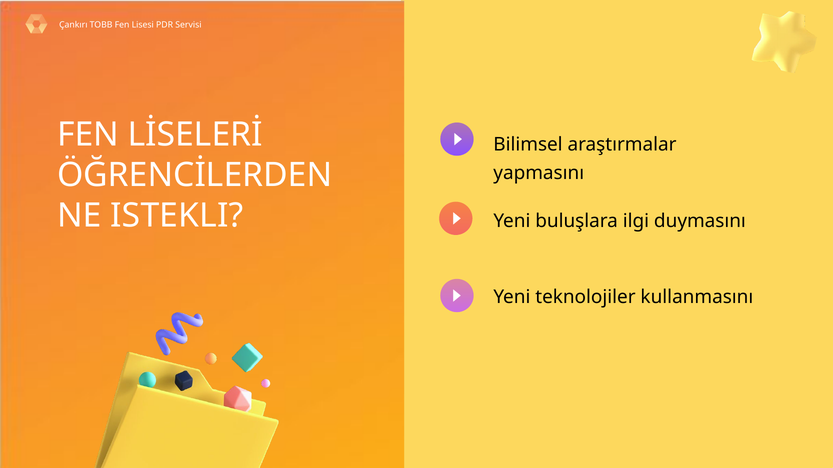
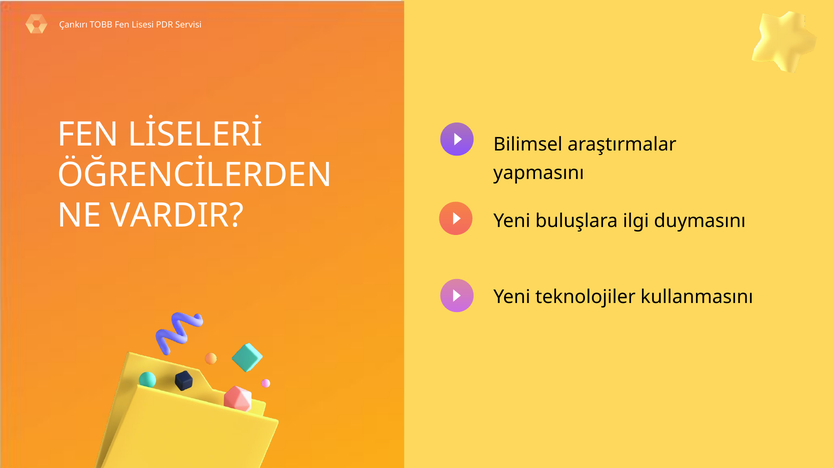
ISTEKLI: ISTEKLI -> VARDIR
